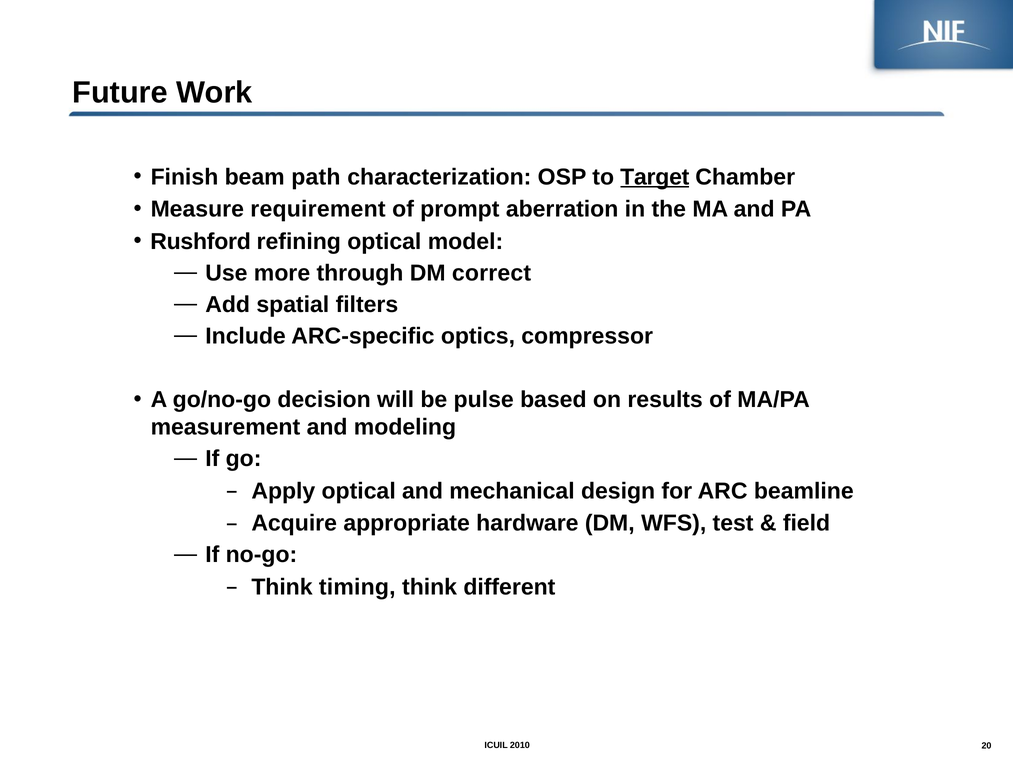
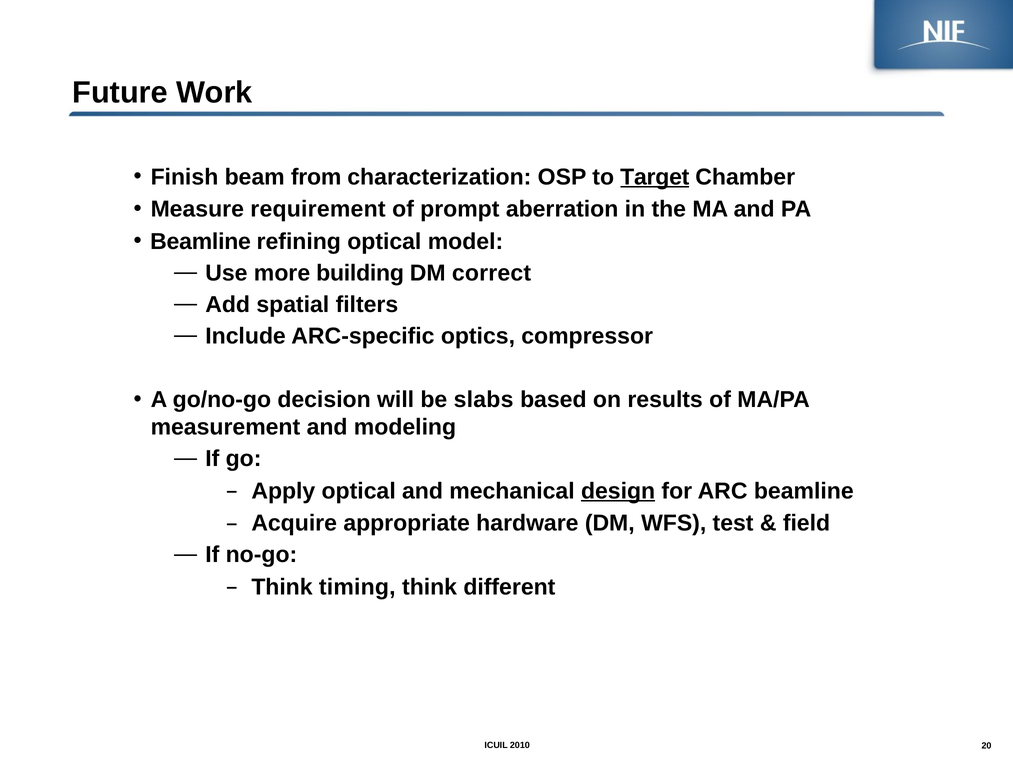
path: path -> from
Rushford at (201, 241): Rushford -> Beamline
through: through -> building
pulse: pulse -> slabs
design underline: none -> present
